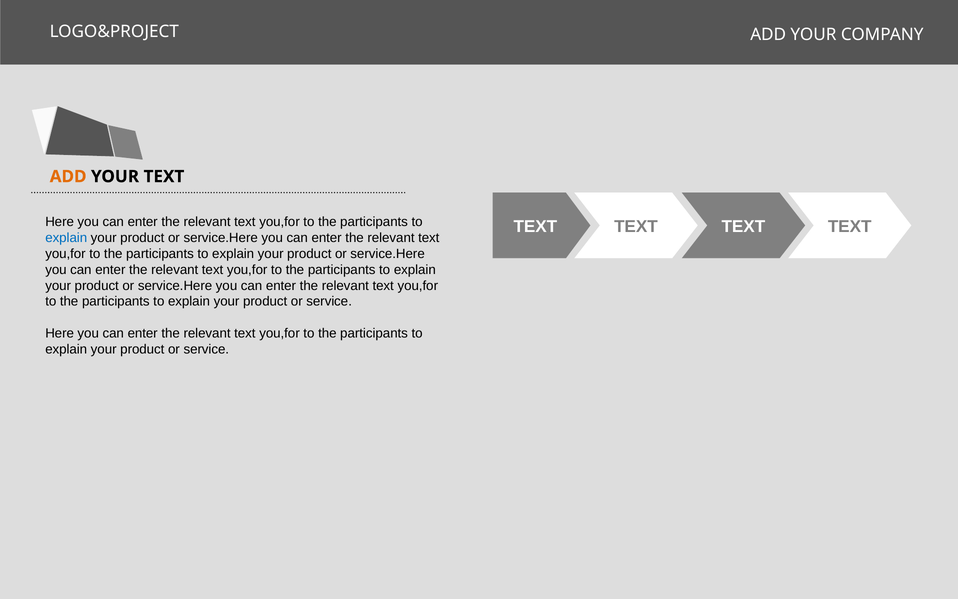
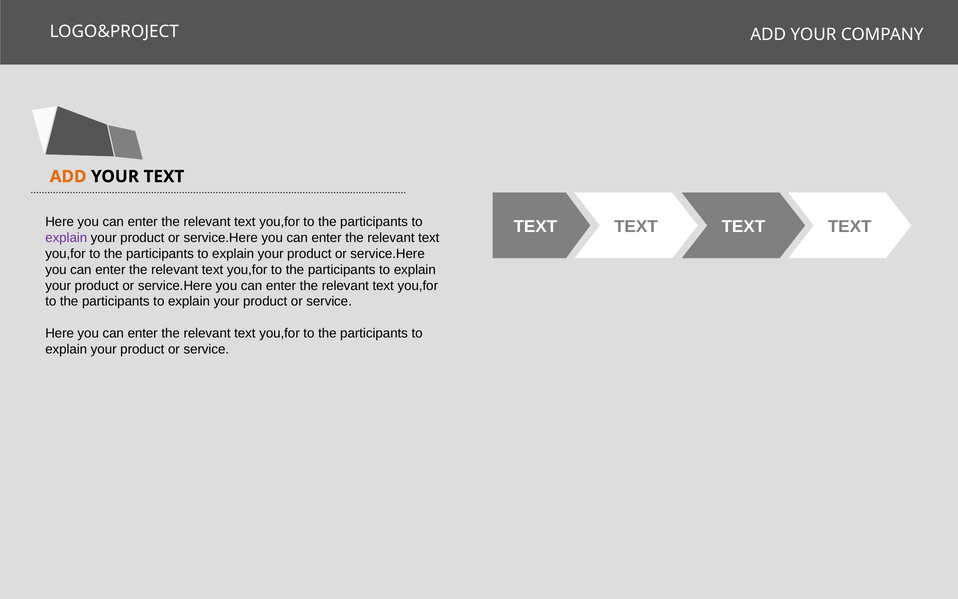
explain at (66, 238) colour: blue -> purple
